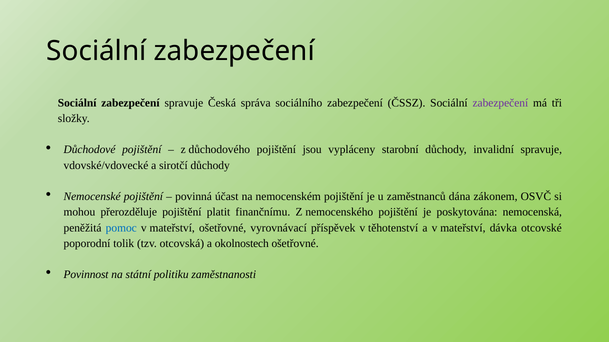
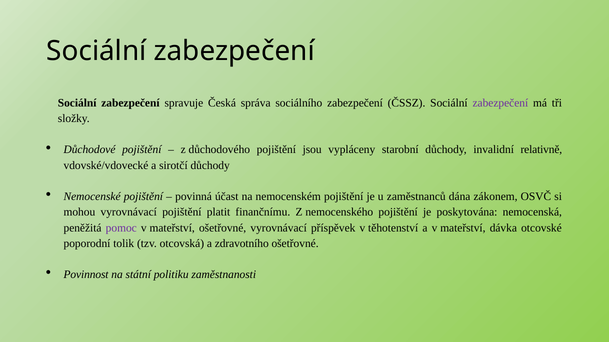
invalidní spravuje: spravuje -> relativně
mohou přerozděluje: přerozděluje -> vyrovnávací
pomoc colour: blue -> purple
okolnostech: okolnostech -> zdravotního
